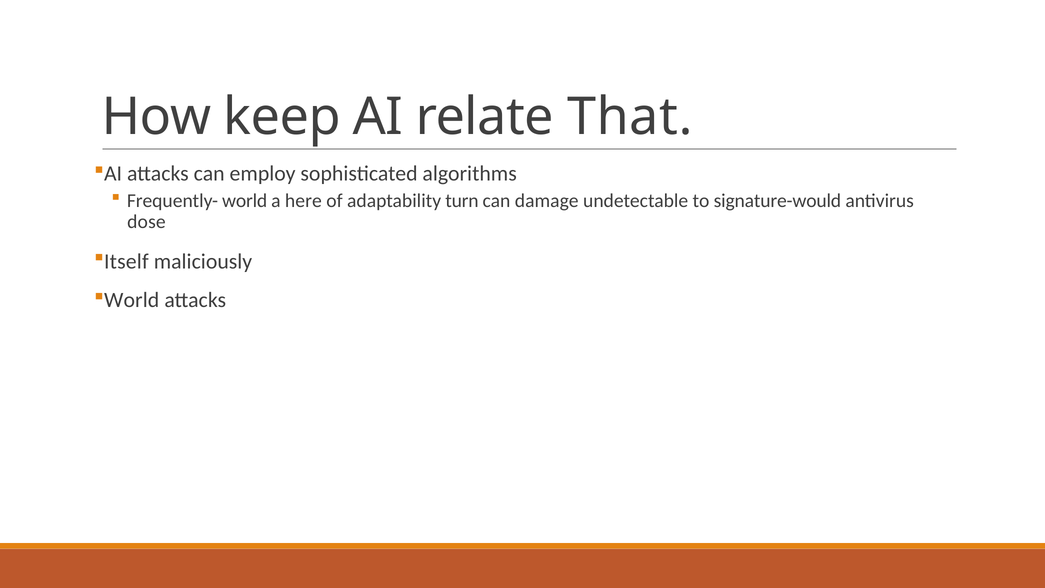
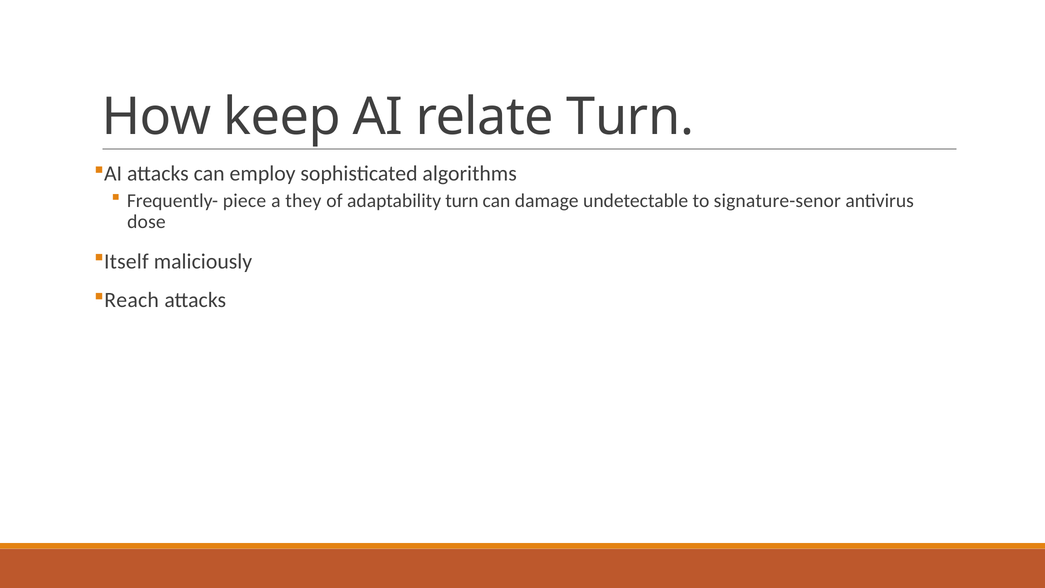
relate That: That -> Turn
Frequently- world: world -> piece
here: here -> they
signature-would: signature-would -> signature-senor
World at (132, 300): World -> Reach
